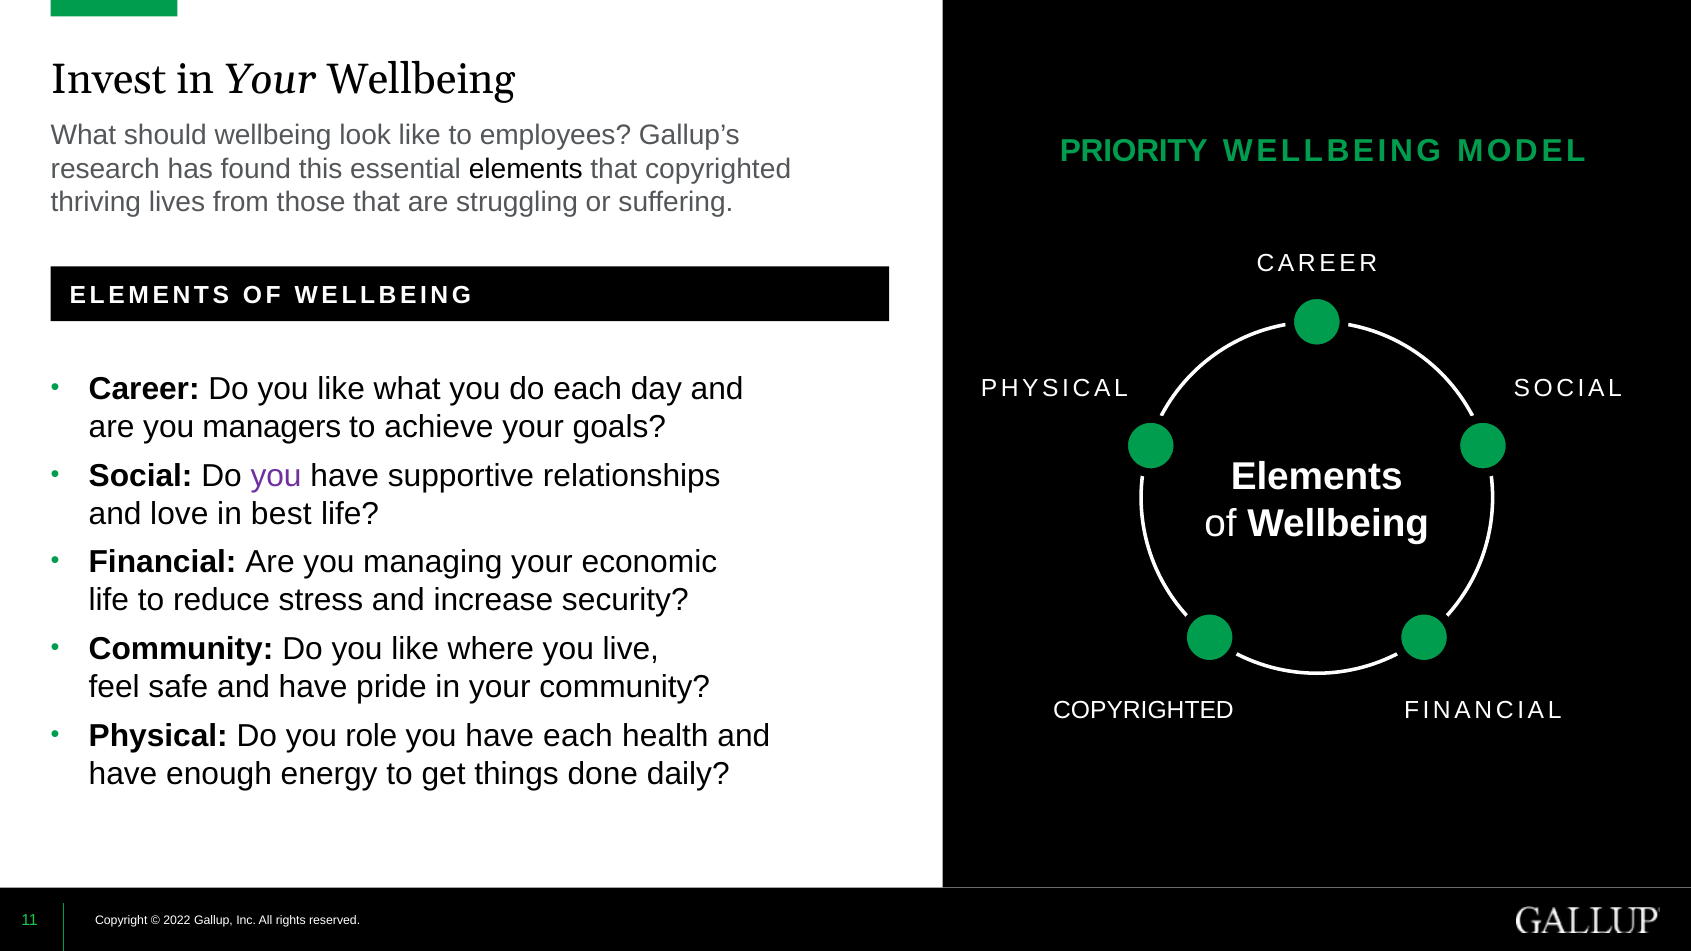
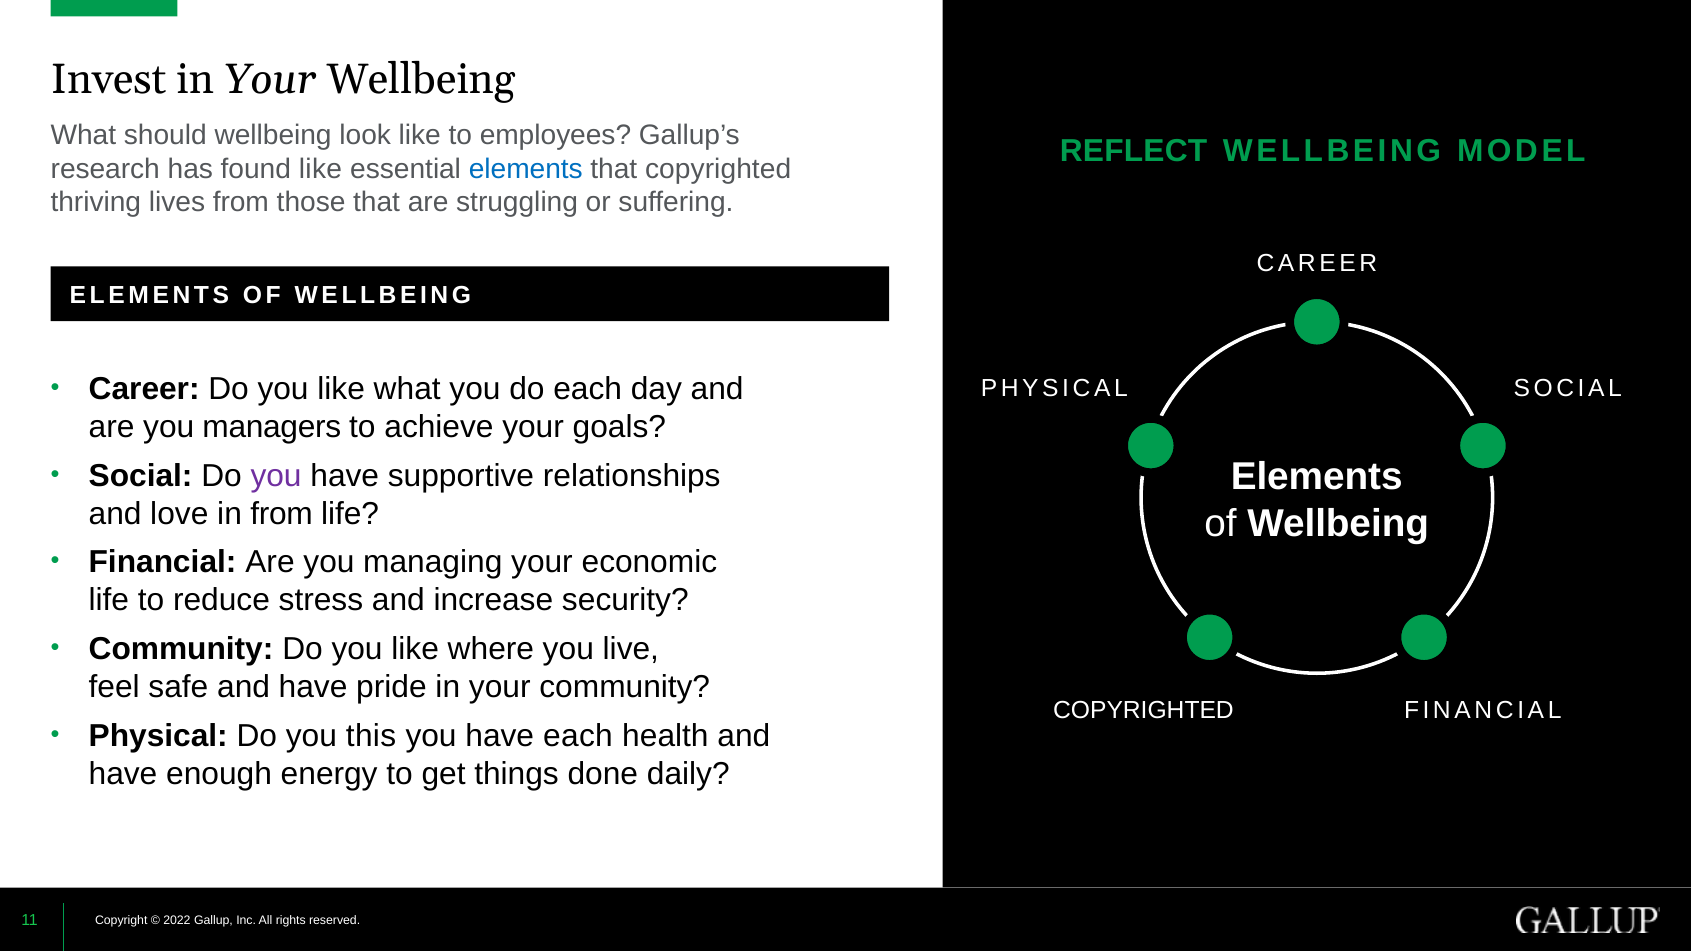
PRIORITY: PRIORITY -> REFLECT
found this: this -> like
elements at (526, 169) colour: black -> blue
in best: best -> from
role: role -> this
